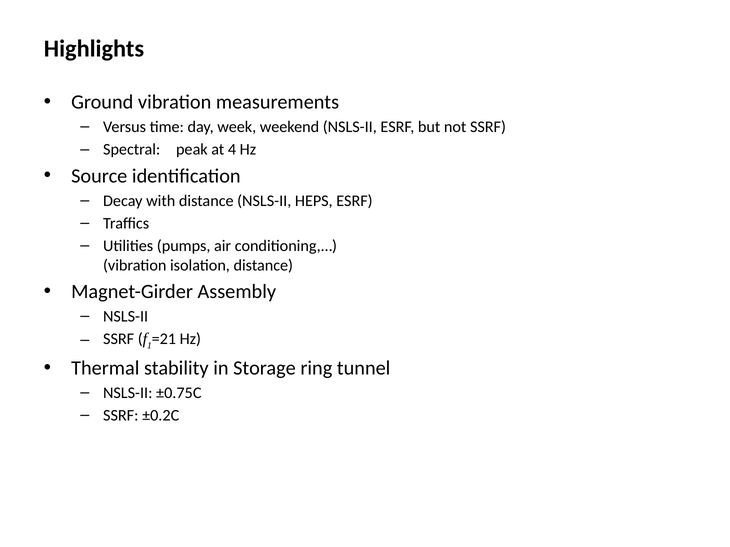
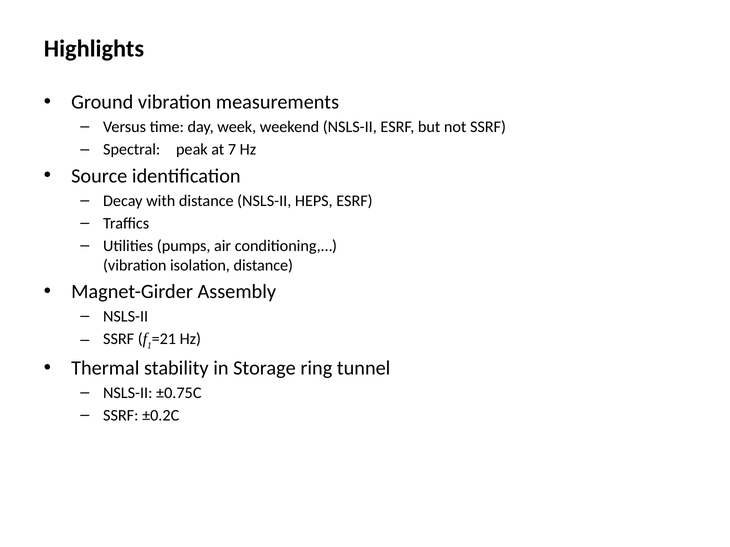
4: 4 -> 7
